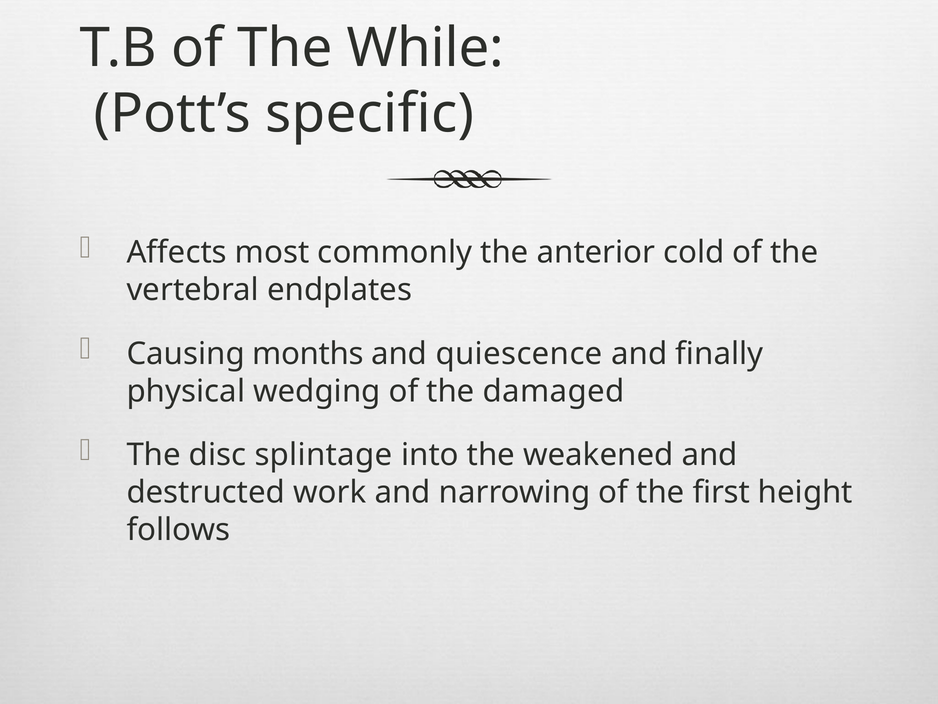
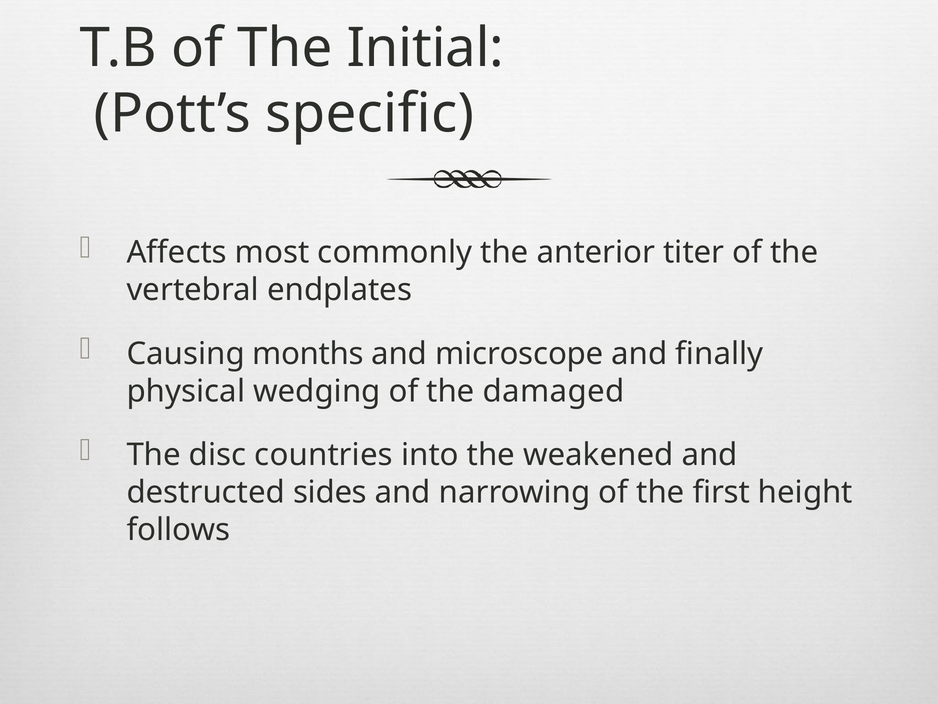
While: While -> Initial
cold: cold -> titer
quiescence: quiescence -> microscope
splintage: splintage -> countries
work: work -> sides
